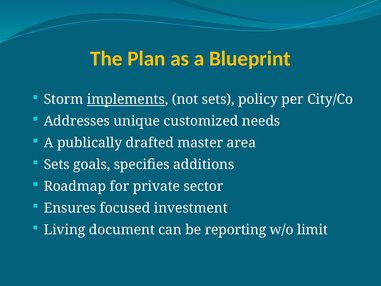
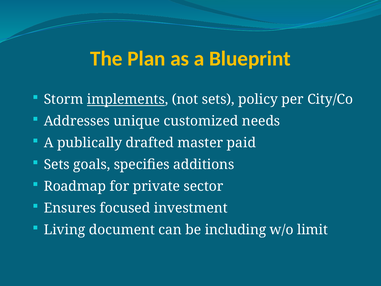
area: area -> paid
reporting: reporting -> including
